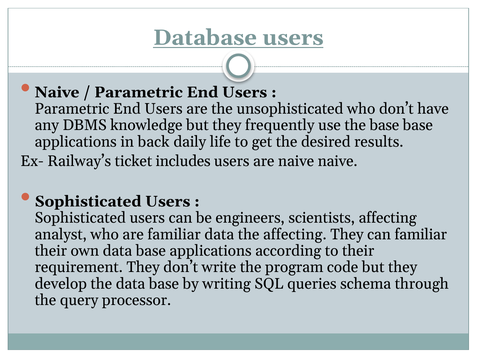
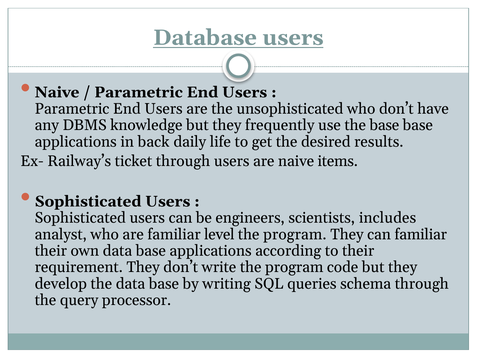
ticket includes: includes -> through
naive naive: naive -> items
scientists affecting: affecting -> includes
familiar data: data -> level
affecting at (295, 234): affecting -> program
